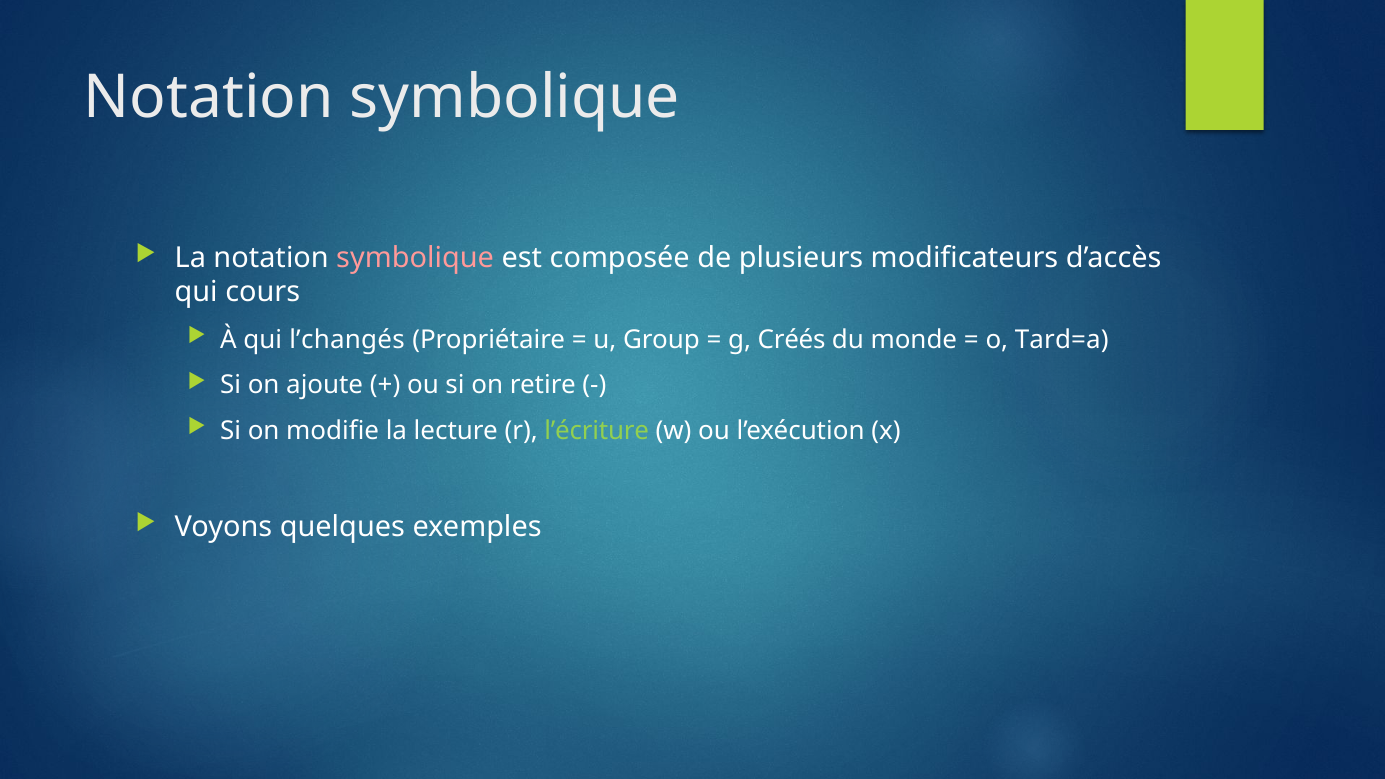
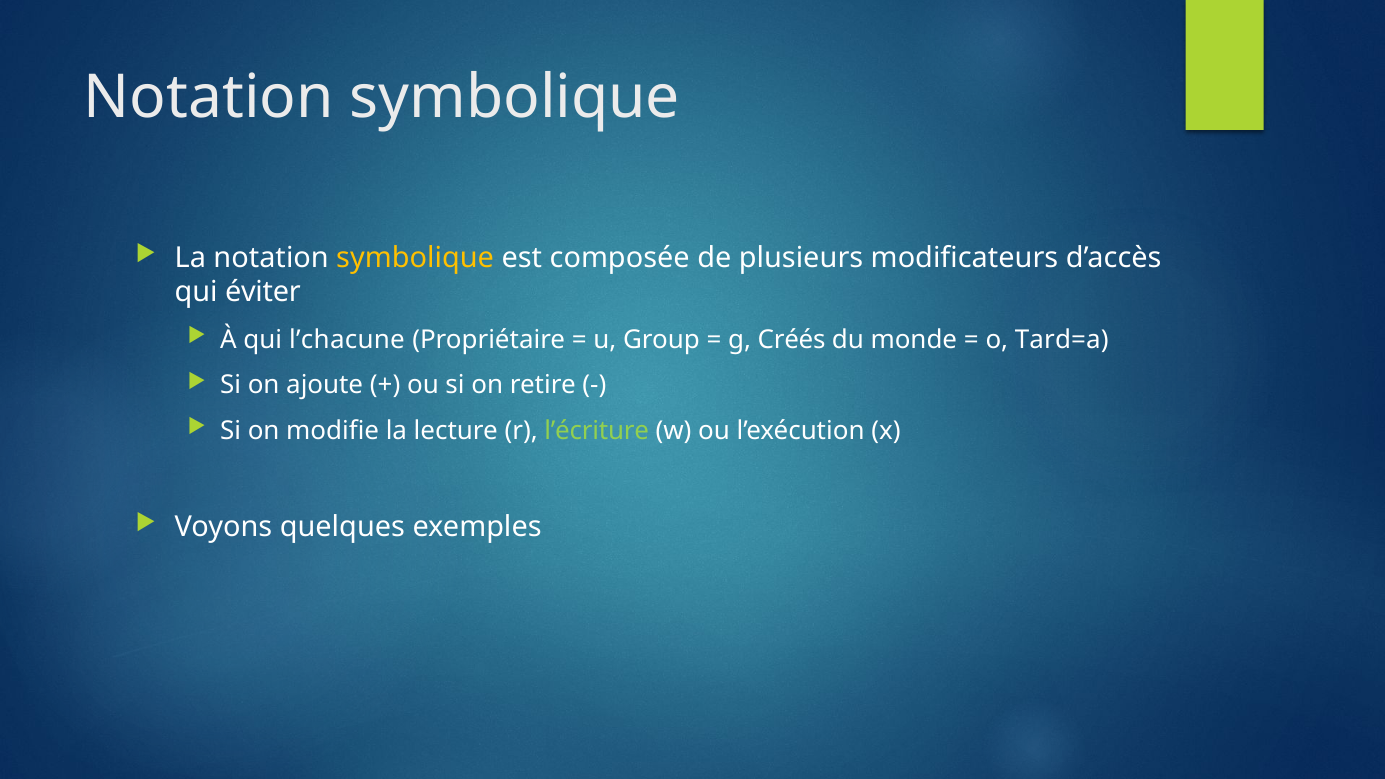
symbolique at (415, 258) colour: pink -> yellow
cours: cours -> éviter
l’changés: l’changés -> l’chacune
